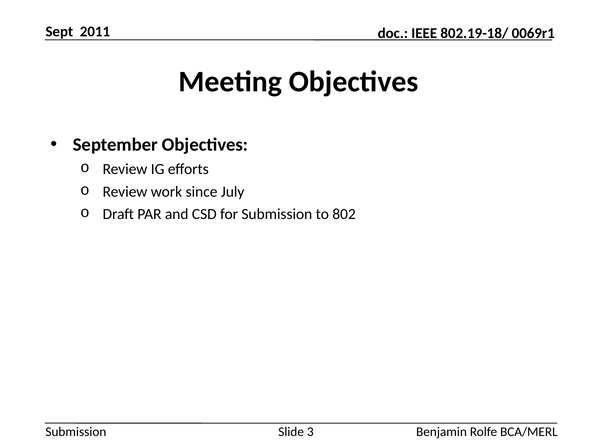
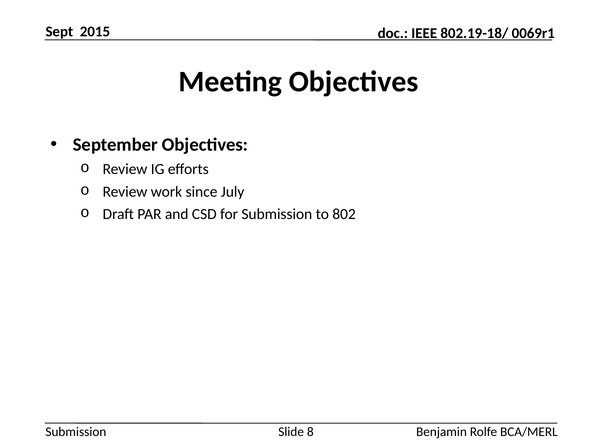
2011: 2011 -> 2015
3: 3 -> 8
